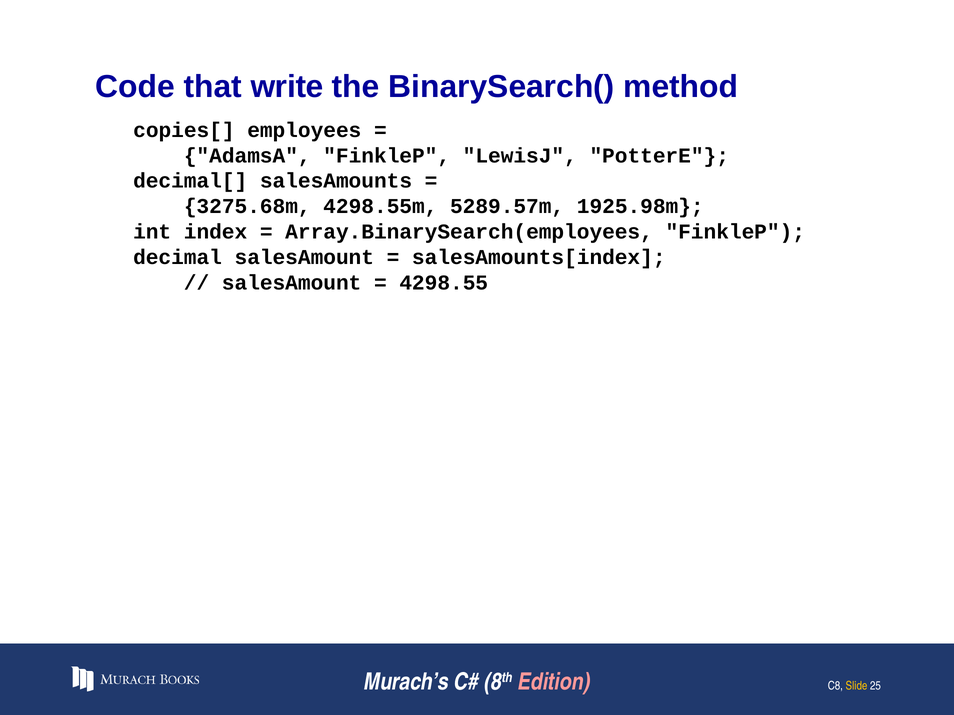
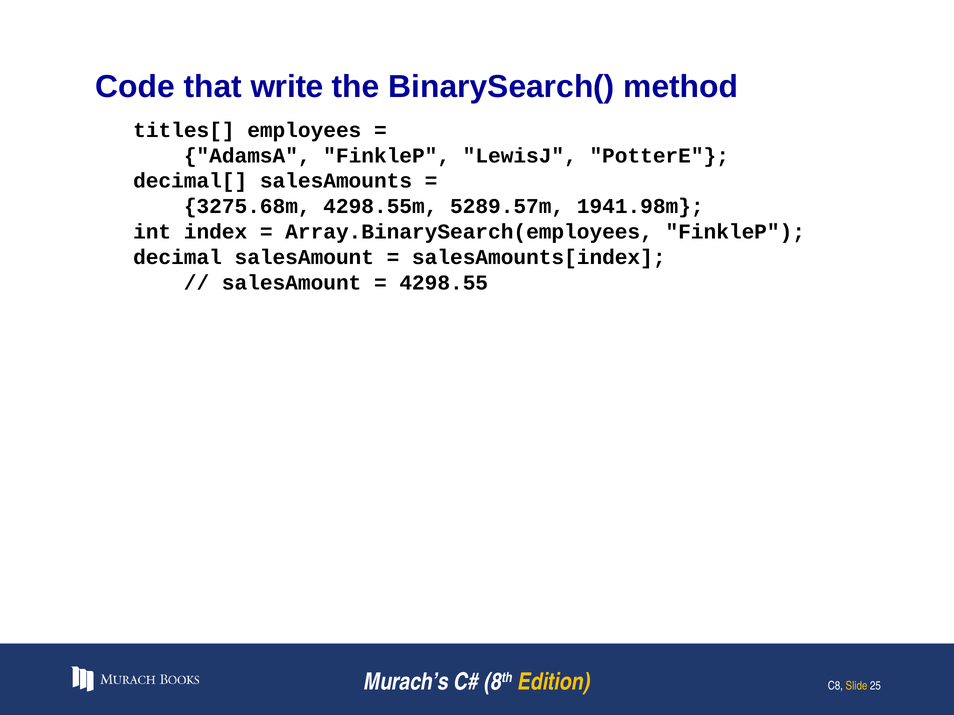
copies[: copies[ -> titles[
1925.98m: 1925.98m -> 1941.98m
Edition colour: pink -> yellow
